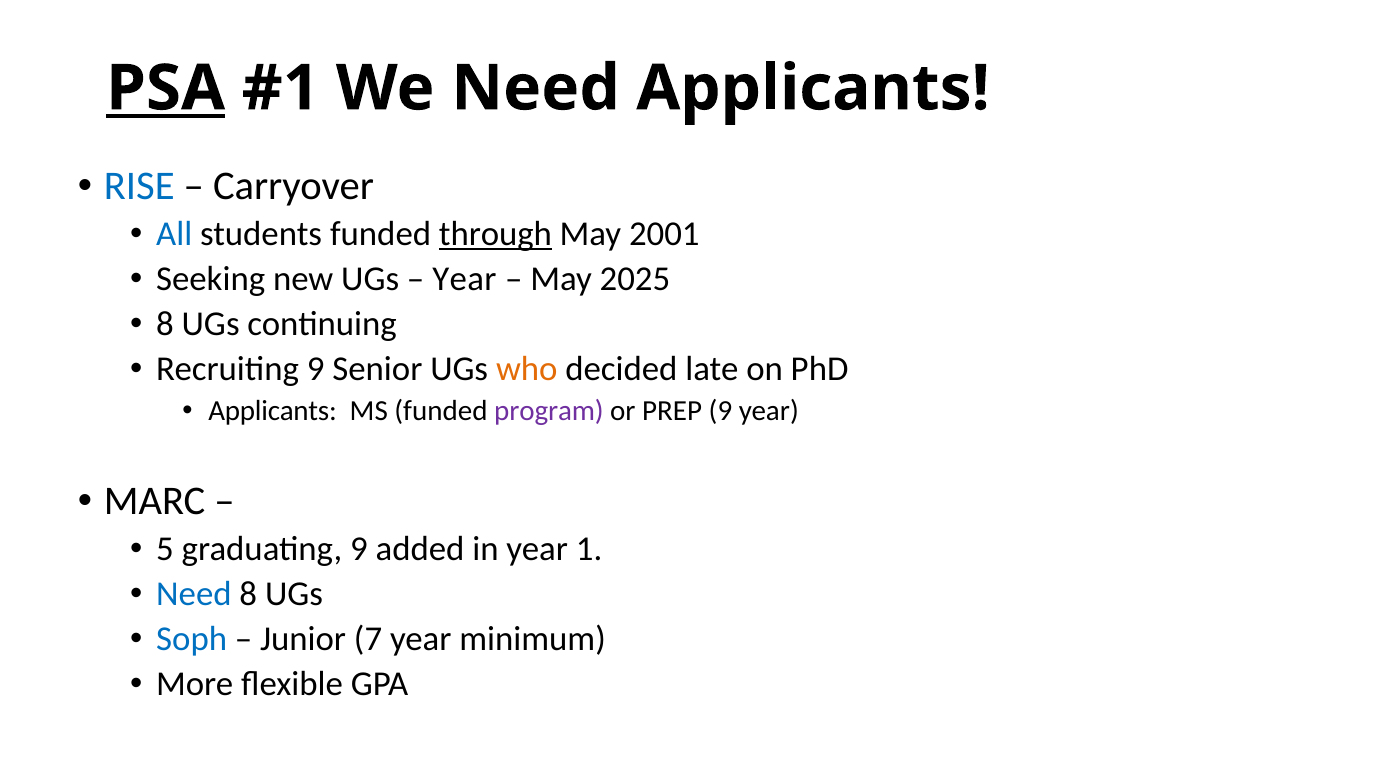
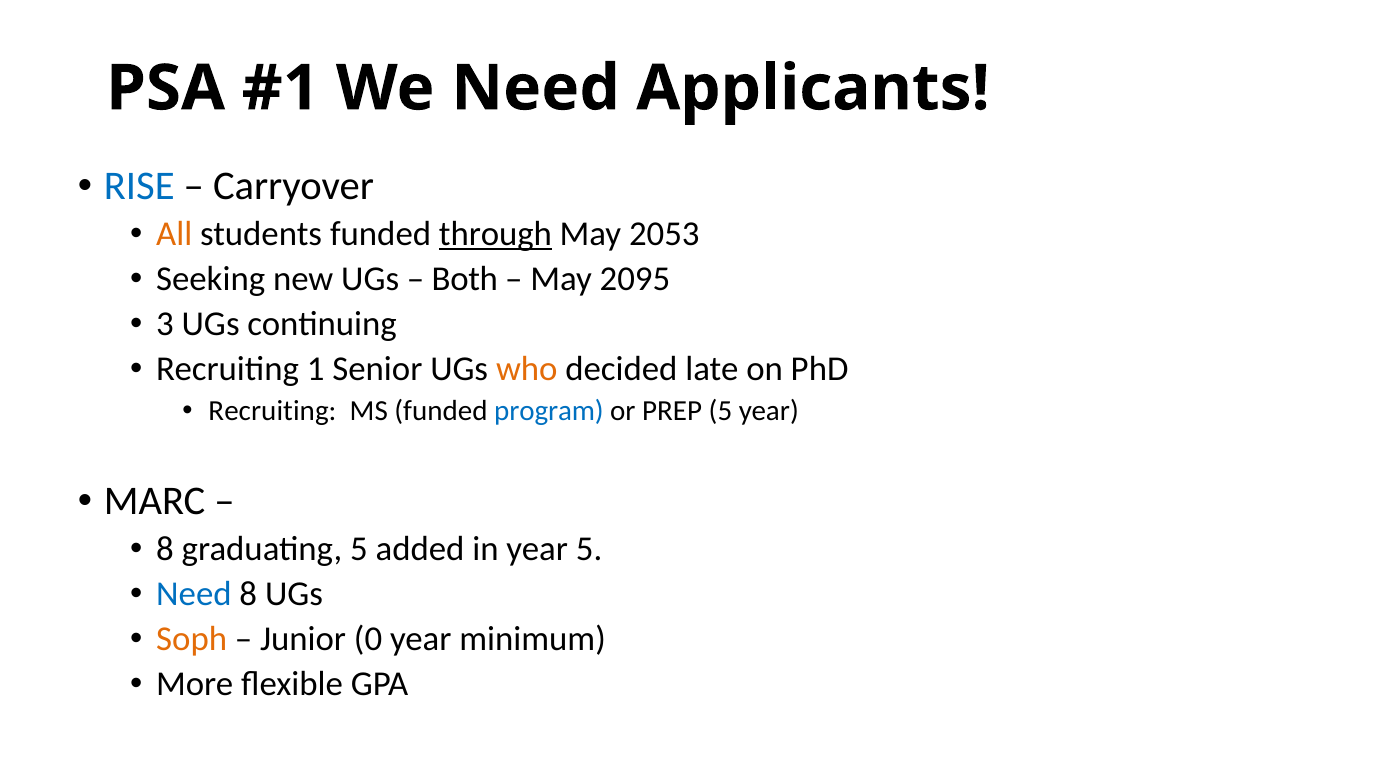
PSA underline: present -> none
All colour: blue -> orange
2001: 2001 -> 2053
Year at (464, 279): Year -> Both
2025: 2025 -> 2095
8 at (165, 324): 8 -> 3
Recruiting 9: 9 -> 1
Applicants at (273, 410): Applicants -> Recruiting
program colour: purple -> blue
PREP 9: 9 -> 5
5 at (165, 549): 5 -> 8
graduating 9: 9 -> 5
year 1: 1 -> 5
Soph colour: blue -> orange
7: 7 -> 0
